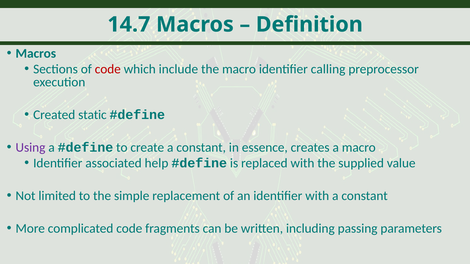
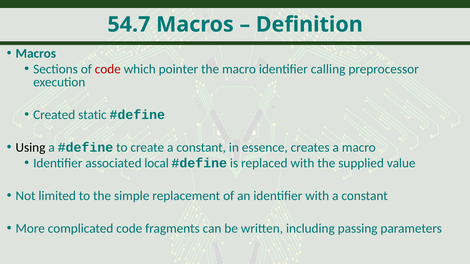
14.7: 14.7 -> 54.7
include: include -> pointer
Using colour: purple -> black
help: help -> local
